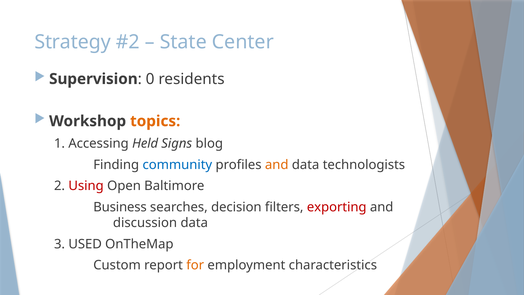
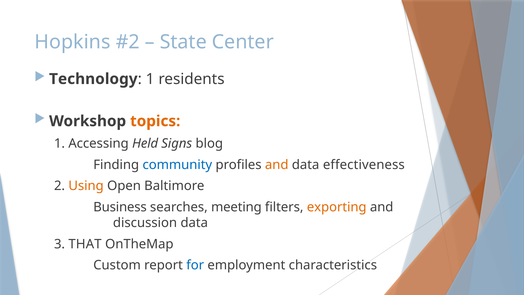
Strategy: Strategy -> Hopkins
Supervision: Supervision -> Technology
0 at (150, 79): 0 -> 1
technologists: technologists -> effectiveness
Using colour: red -> orange
decision: decision -> meeting
exporting colour: red -> orange
USED: USED -> THAT
for colour: orange -> blue
